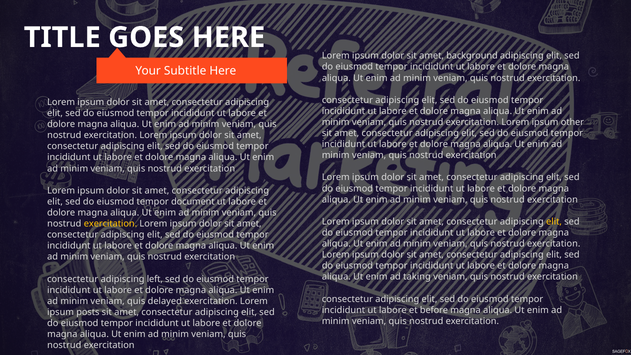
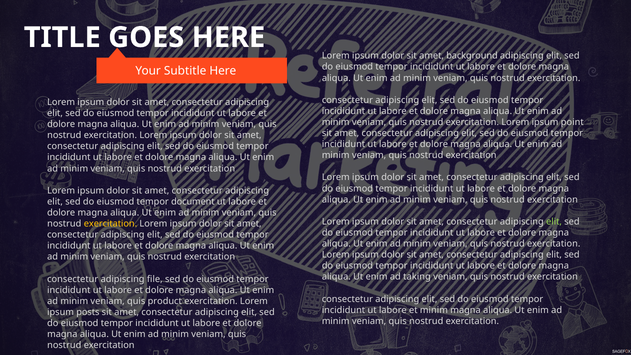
other: other -> point
elit at (554, 222) colour: yellow -> light green
left: left -> file
delayed: delayed -> product
et before: before -> minim
